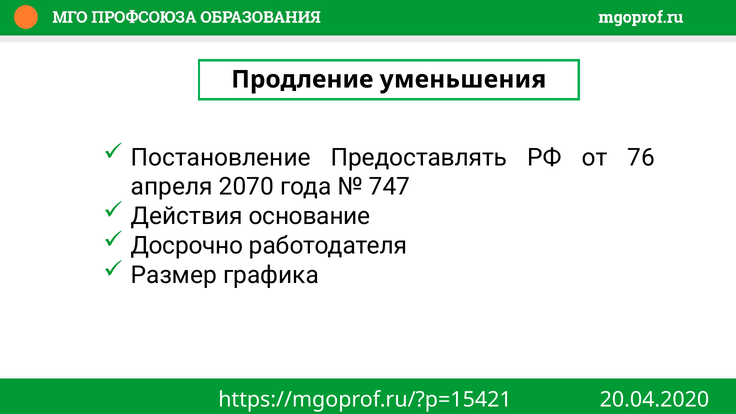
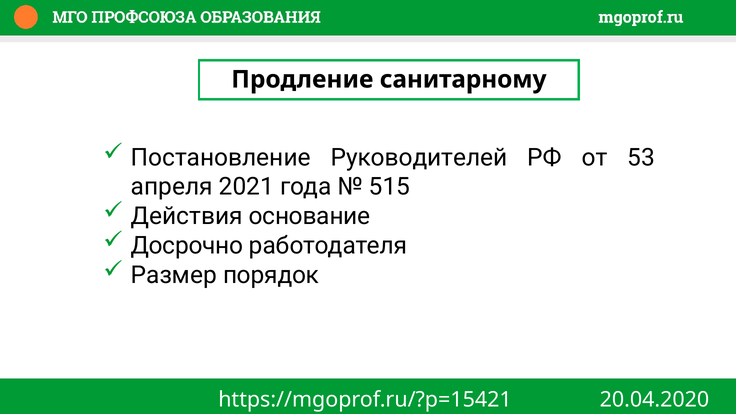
уменьшения: уменьшения -> санитарному
Предоставлять: Предоставлять -> Руководителей
76: 76 -> 53
2070: 2070 -> 2021
747: 747 -> 515
графика: графика -> порядок
